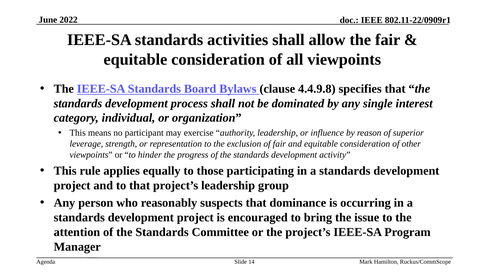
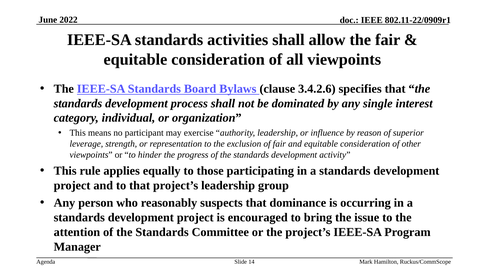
4.4.9.8: 4.4.9.8 -> 3.4.2.6
